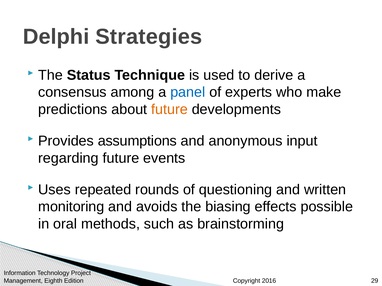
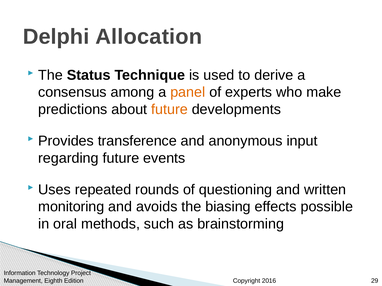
Strategies: Strategies -> Allocation
panel colour: blue -> orange
assumptions: assumptions -> transference
